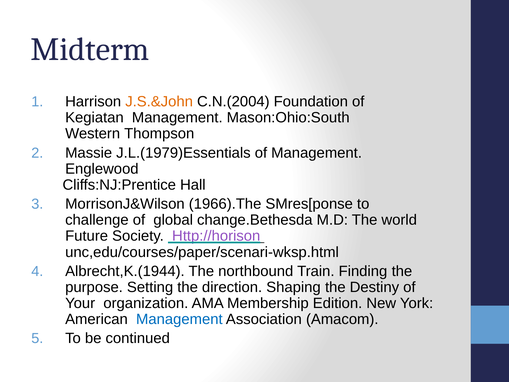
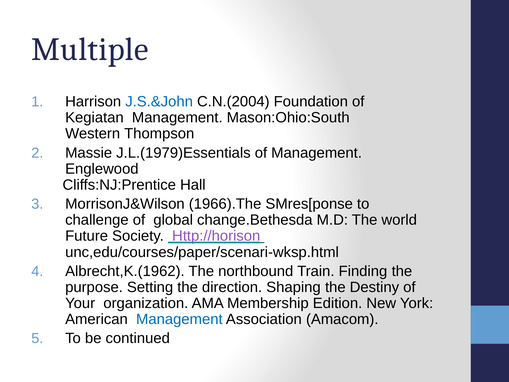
Midterm: Midterm -> Multiple
J.S.&John colour: orange -> blue
Albrecht,K.(1944: Albrecht,K.(1944 -> Albrecht,K.(1962
